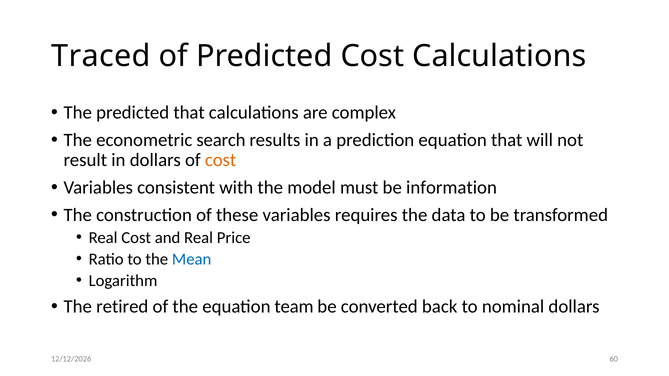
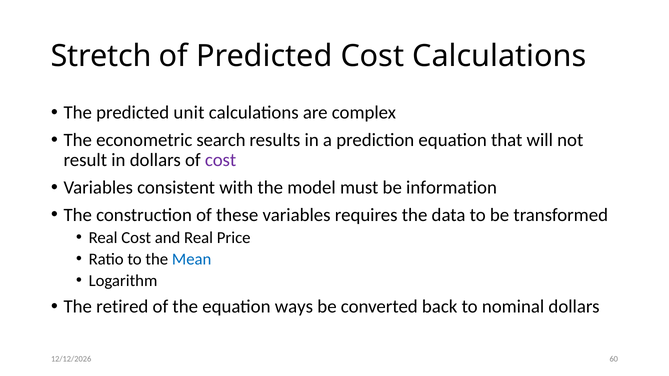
Traced: Traced -> Stretch
predicted that: that -> unit
cost at (221, 160) colour: orange -> purple
team: team -> ways
